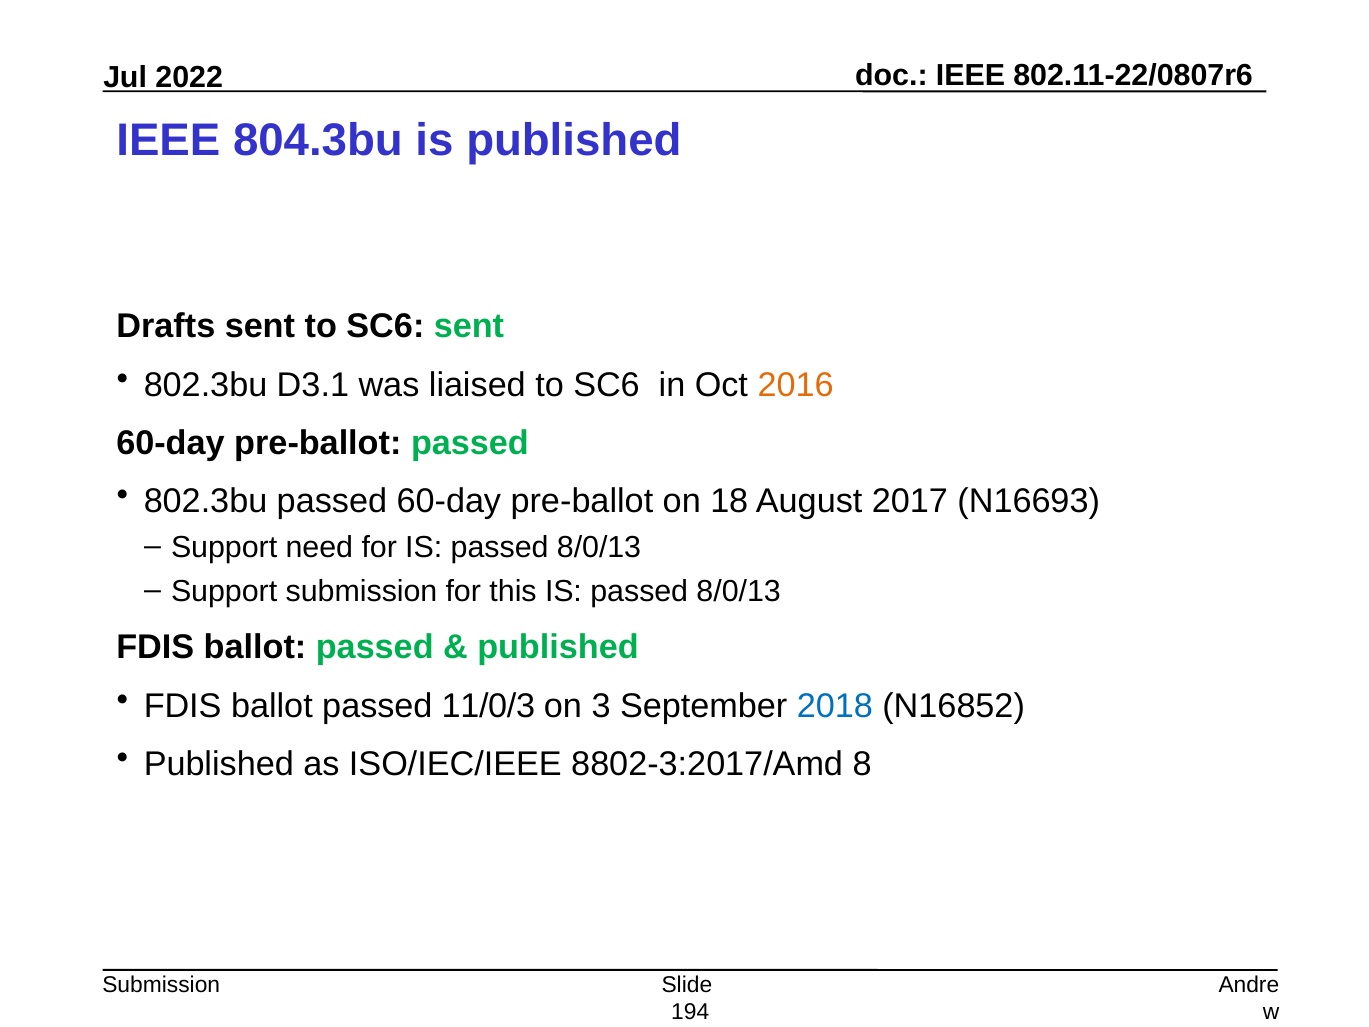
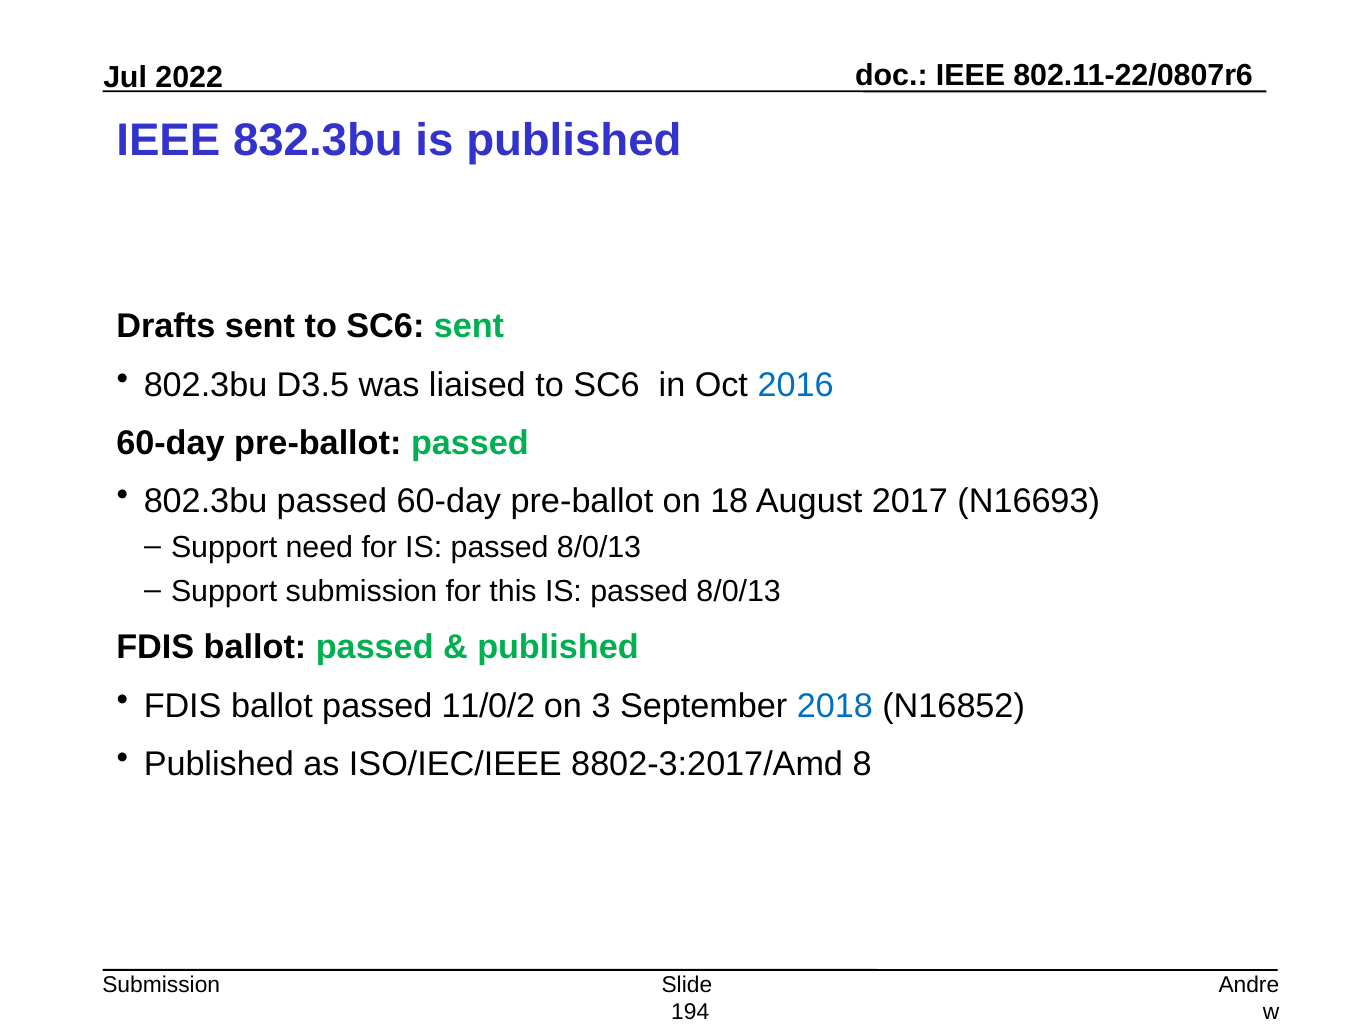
804.3bu: 804.3bu -> 832.3bu
D3.1: D3.1 -> D3.5
2016 colour: orange -> blue
11/0/3: 11/0/3 -> 11/0/2
